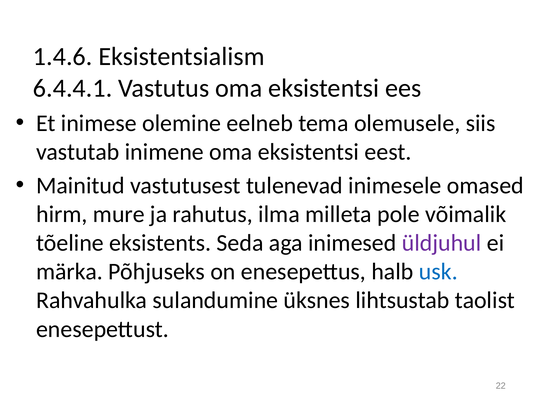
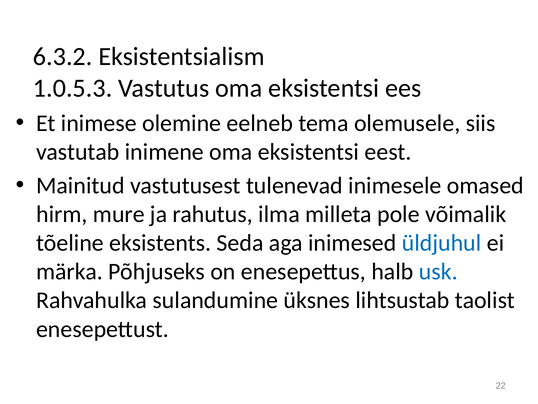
1.4.6: 1.4.6 -> 6.3.2
6.4.4.1: 6.4.4.1 -> 1.0.5.3
üldjuhul colour: purple -> blue
